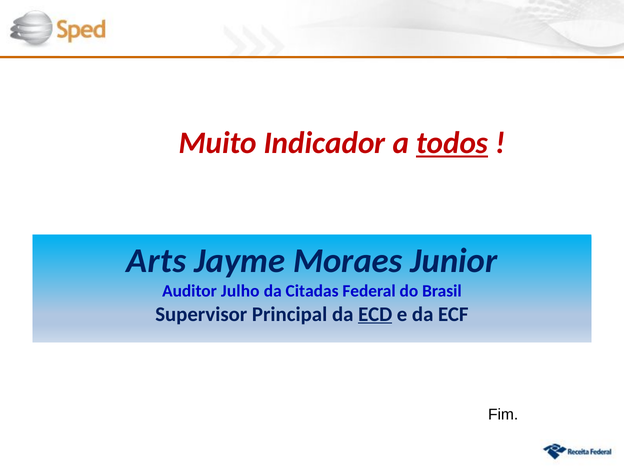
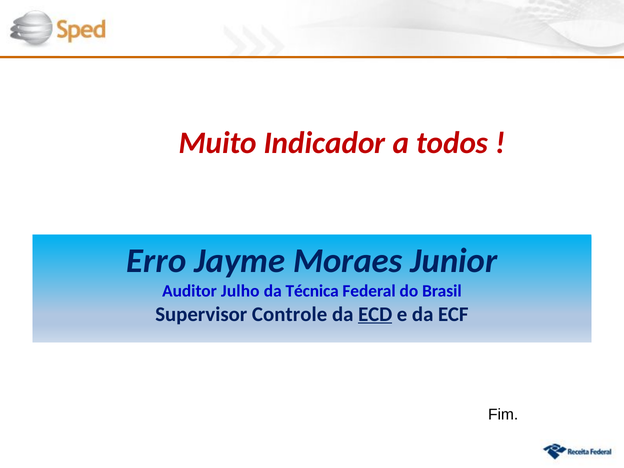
todos underline: present -> none
Arts: Arts -> Erro
Citadas: Citadas -> Técnica
Principal: Principal -> Controle
